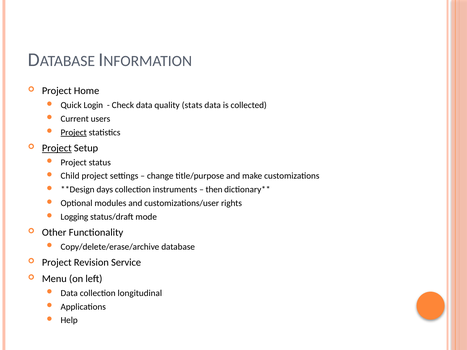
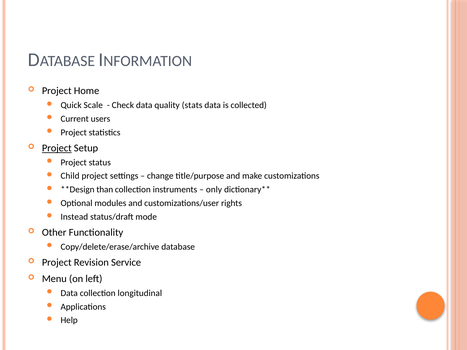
Login: Login -> Scale
Project at (74, 133) underline: present -> none
days: days -> than
then: then -> only
Logging: Logging -> Instead
